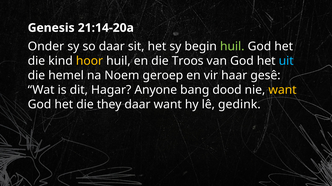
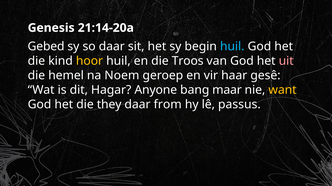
Onder: Onder -> Gebed
huil at (232, 47) colour: light green -> light blue
uit colour: light blue -> pink
dood: dood -> maar
daar want: want -> from
gedink: gedink -> passus
